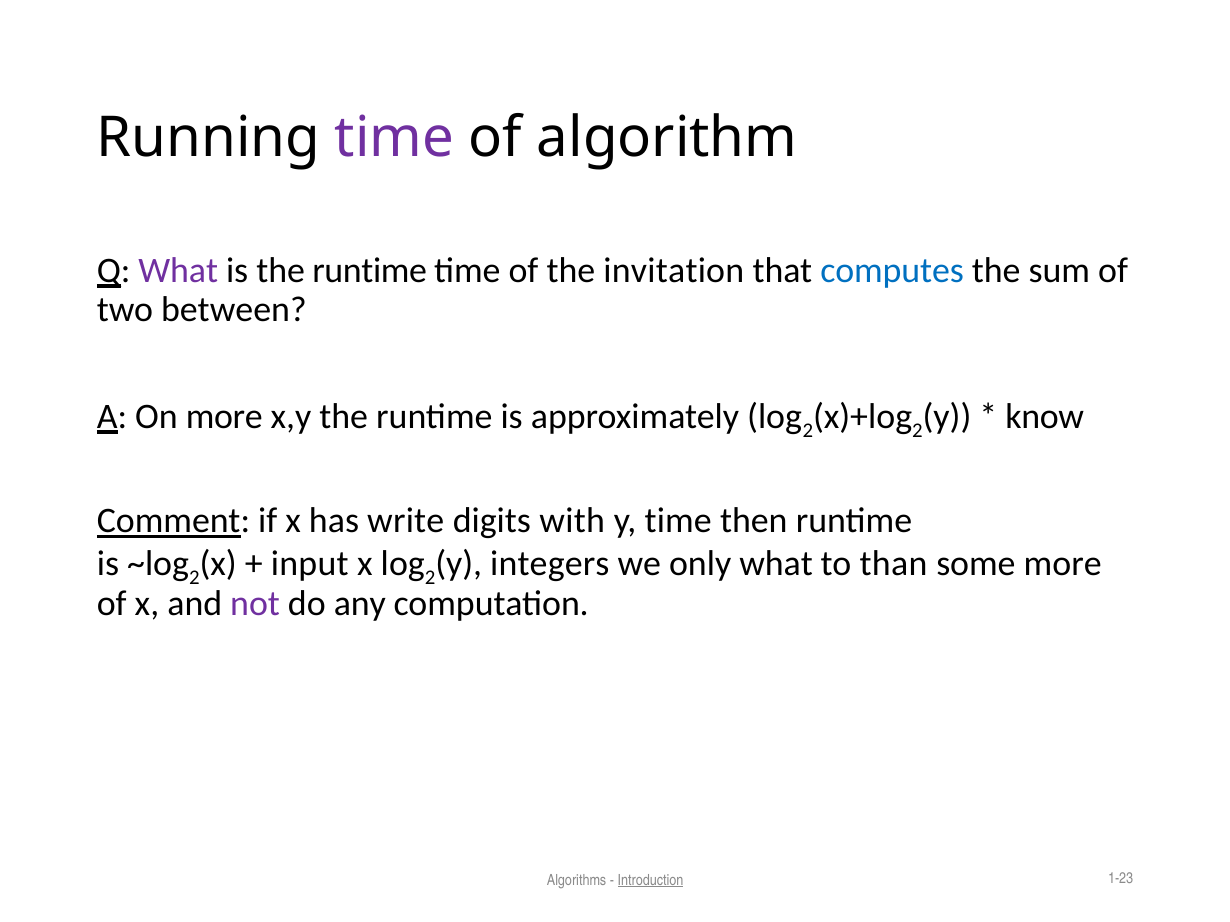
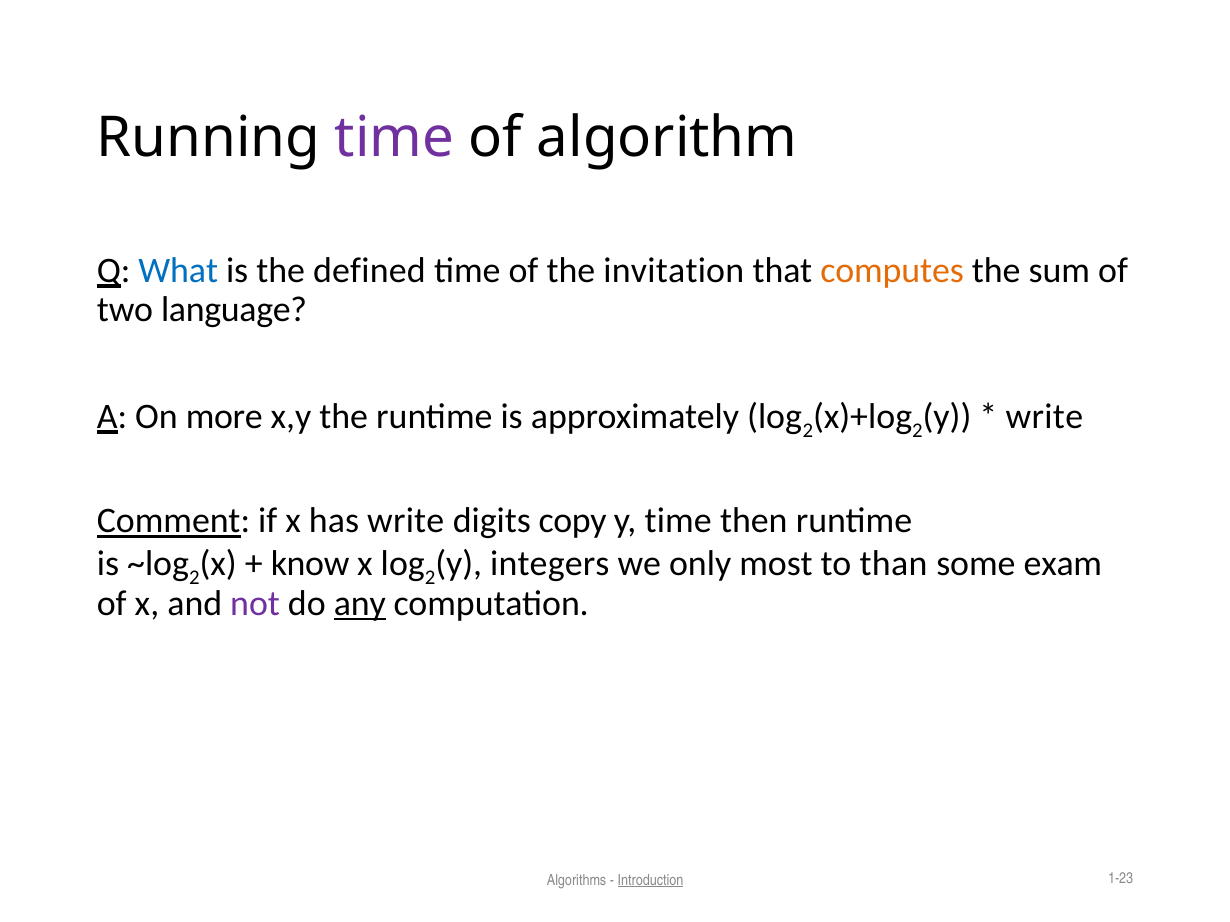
What at (178, 271) colour: purple -> blue
is the runtime: runtime -> defined
computes colour: blue -> orange
between: between -> language
know at (1045, 417): know -> write
with: with -> copy
input: input -> know
only what: what -> most
some more: more -> exam
any underline: none -> present
